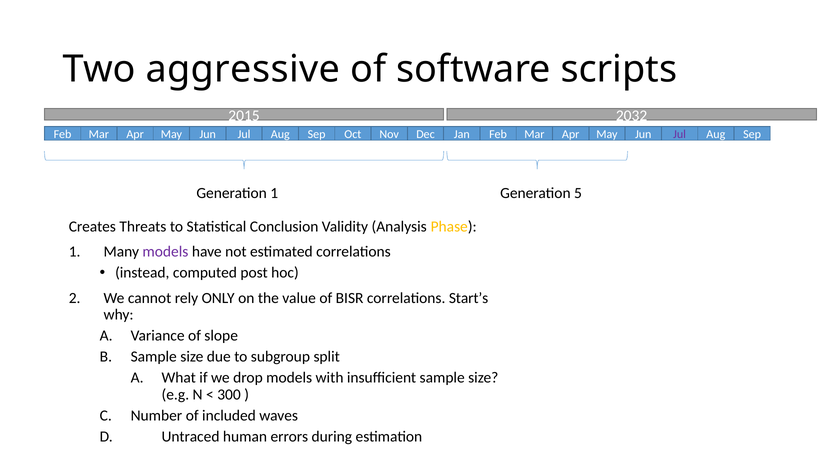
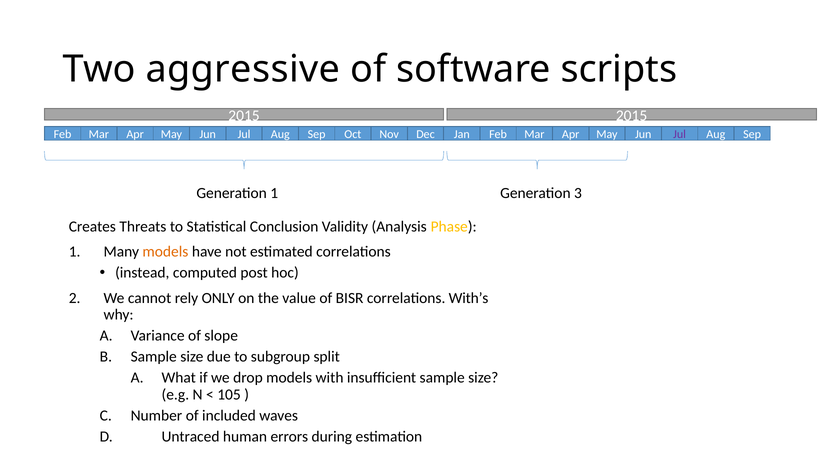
2015 2032: 2032 -> 2015
5: 5 -> 3
models at (165, 252) colour: purple -> orange
Start’s: Start’s -> With’s
300: 300 -> 105
